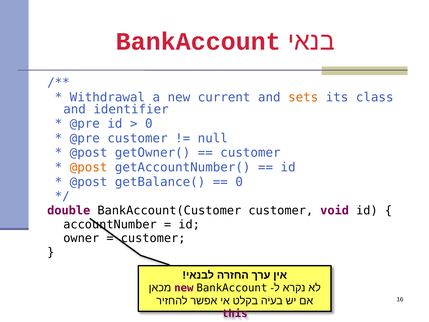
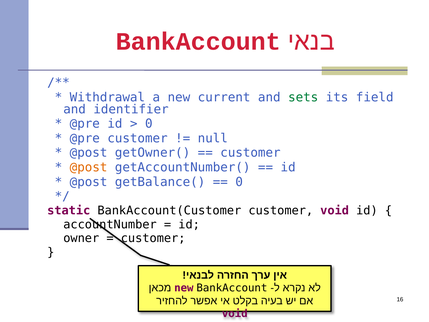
sets colour: orange -> green
class: class -> field
double: double -> static
this at (235, 314): this -> void
